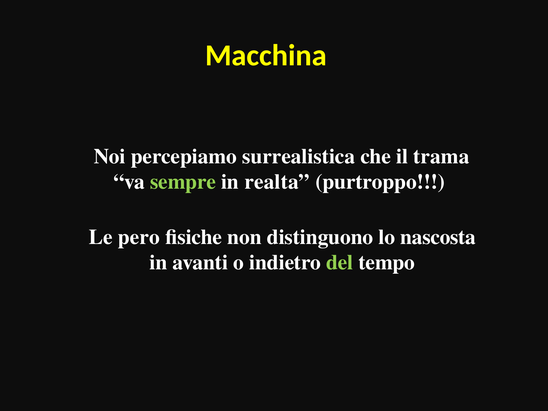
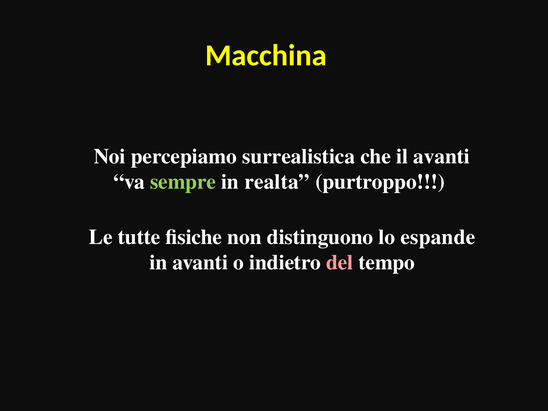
il trama: trama -> avanti
pero: pero -> tutte
nascosta: nascosta -> espande
del colour: light green -> pink
